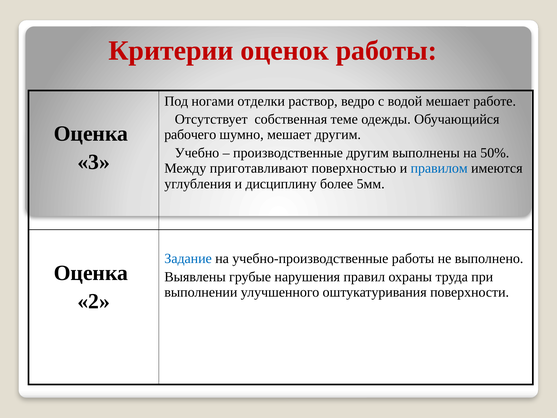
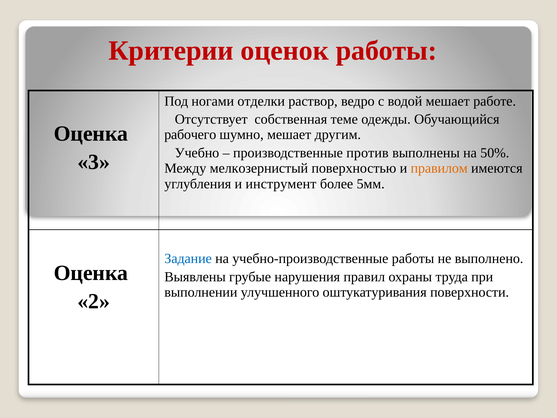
производственные другим: другим -> против
приготавливают: приготавливают -> мелкозернистый
правилом colour: blue -> orange
дисциплину: дисциплину -> инструмент
